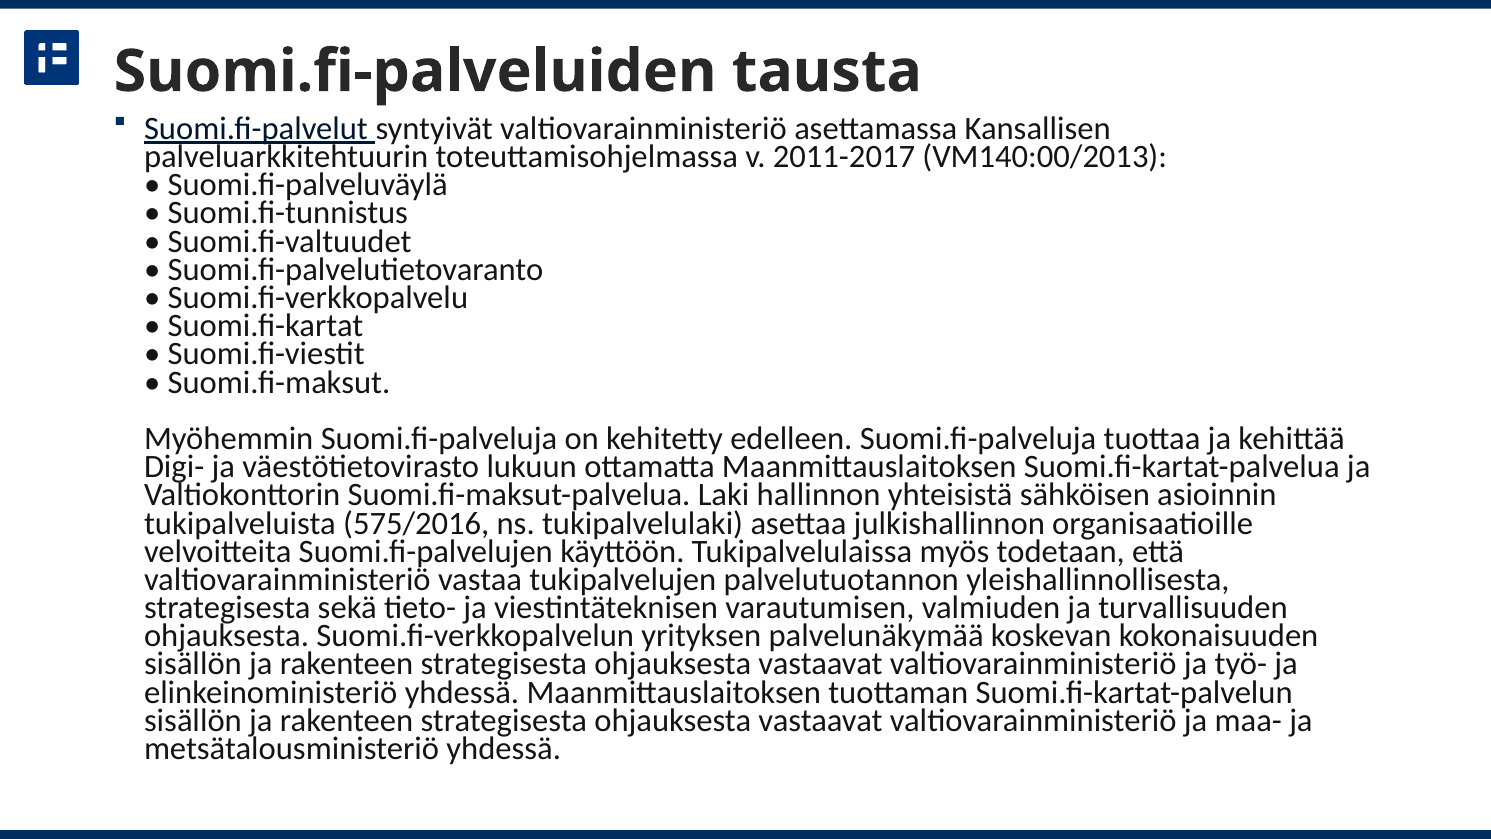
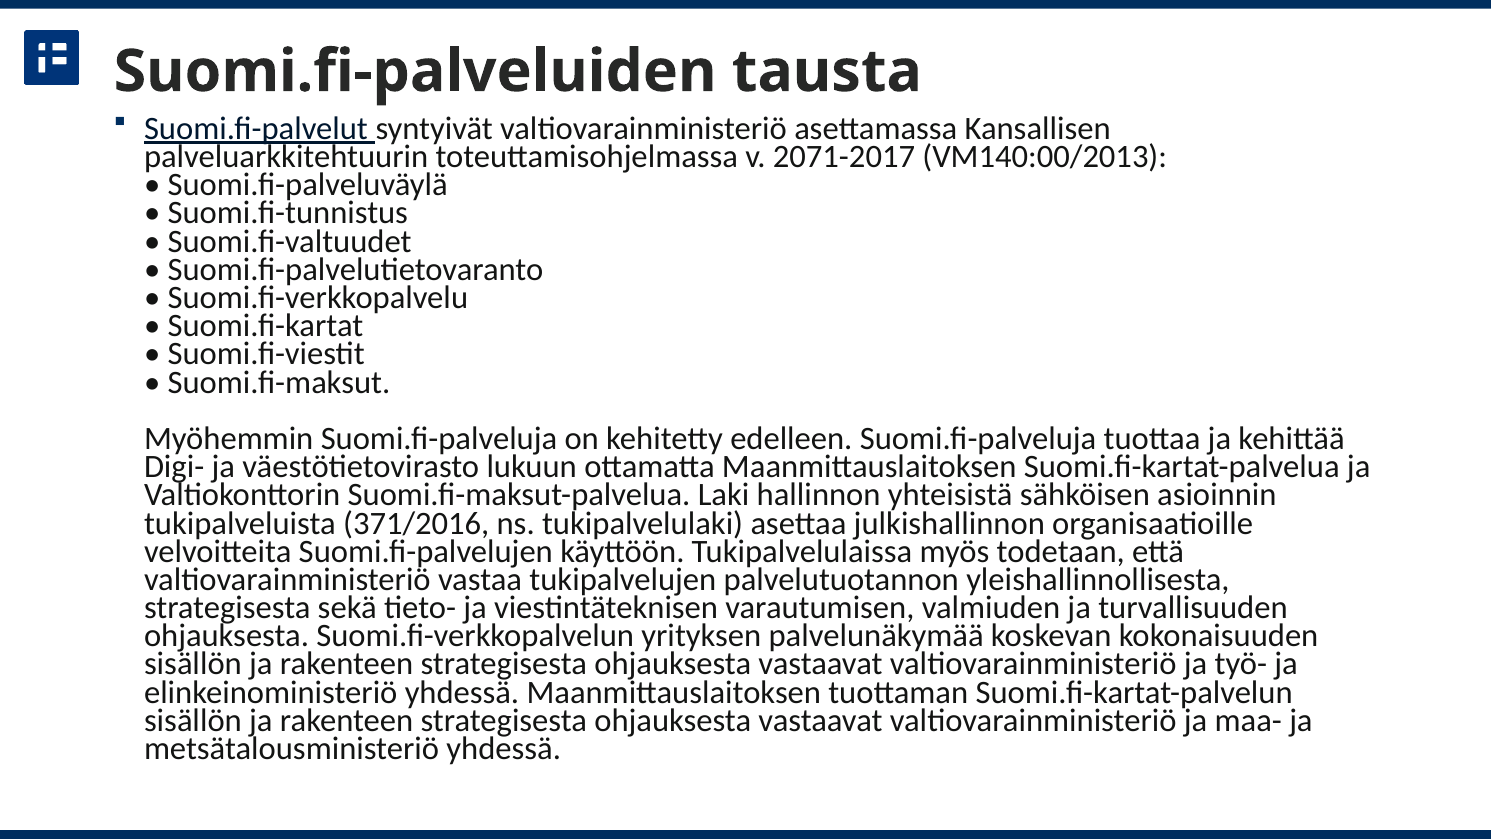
2011-2017: 2011-2017 -> 2071-2017
575/2016: 575/2016 -> 371/2016
